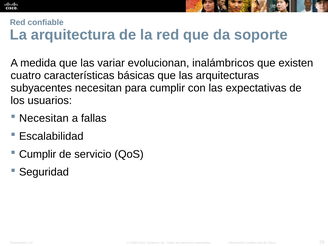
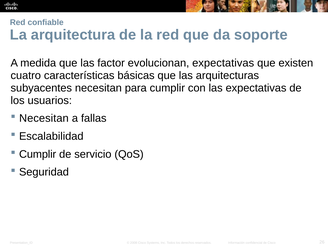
variar: variar -> factor
evolucionan inalámbricos: inalámbricos -> expectativas
